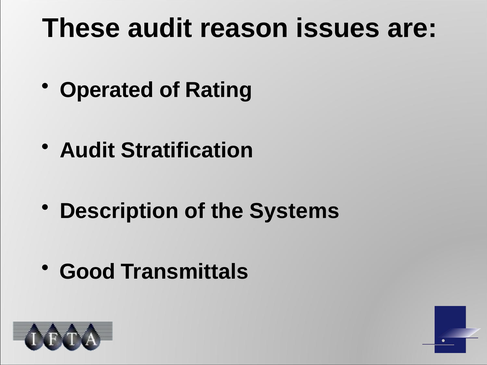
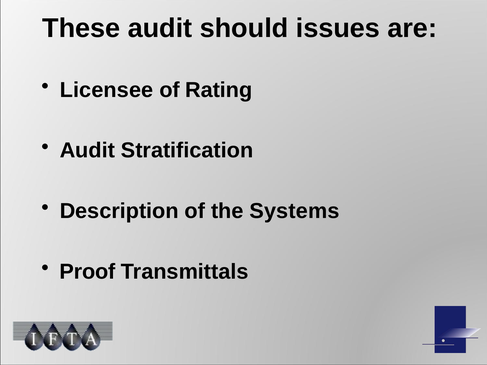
reason: reason -> should
Operated: Operated -> Licensee
Good: Good -> Proof
